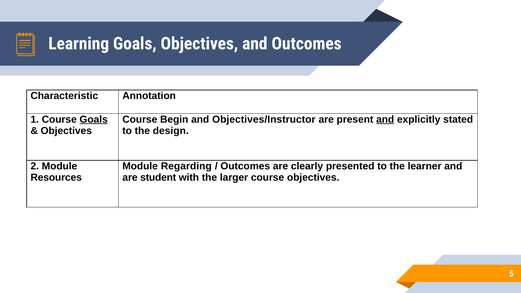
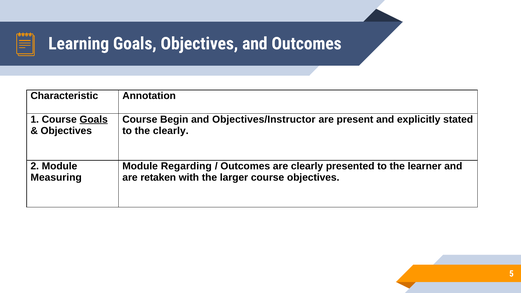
and at (385, 119) underline: present -> none
the design: design -> clearly
Resources: Resources -> Measuring
student: student -> retaken
